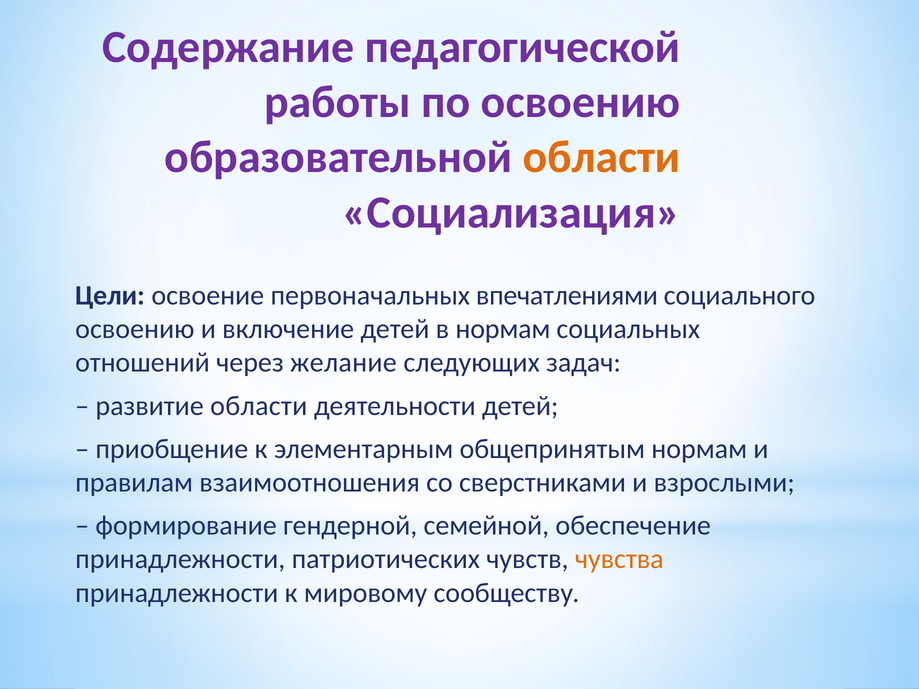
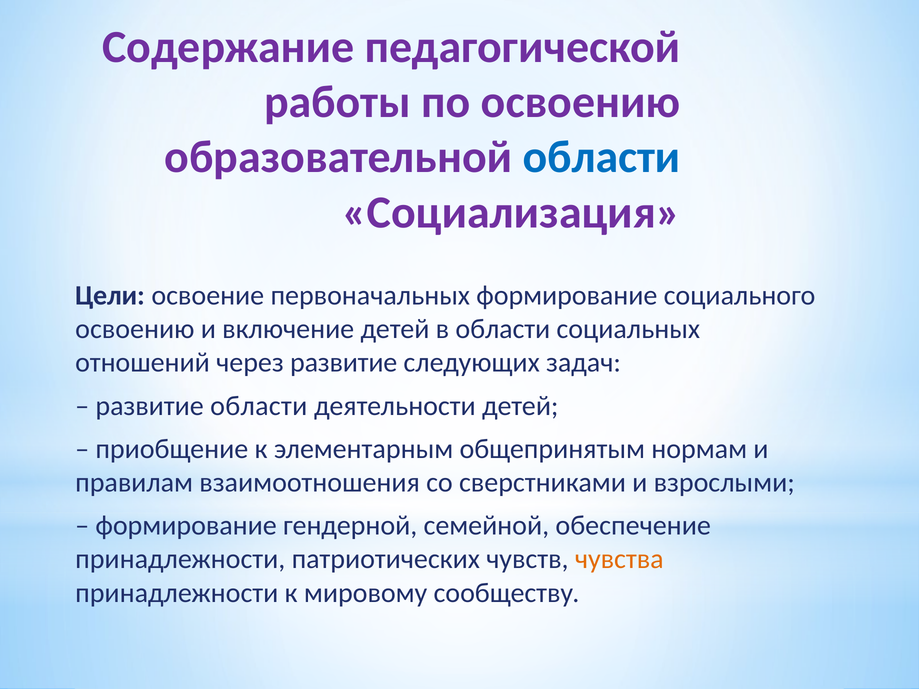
области at (602, 157) colour: orange -> blue
первоначальных впечатлениями: впечатлениями -> формирование
в нормам: нормам -> области
через желание: желание -> развитие
